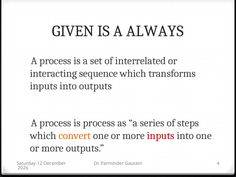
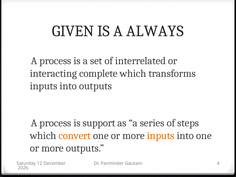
sequence: sequence -> complete
is process: process -> support
inputs at (161, 136) colour: red -> orange
